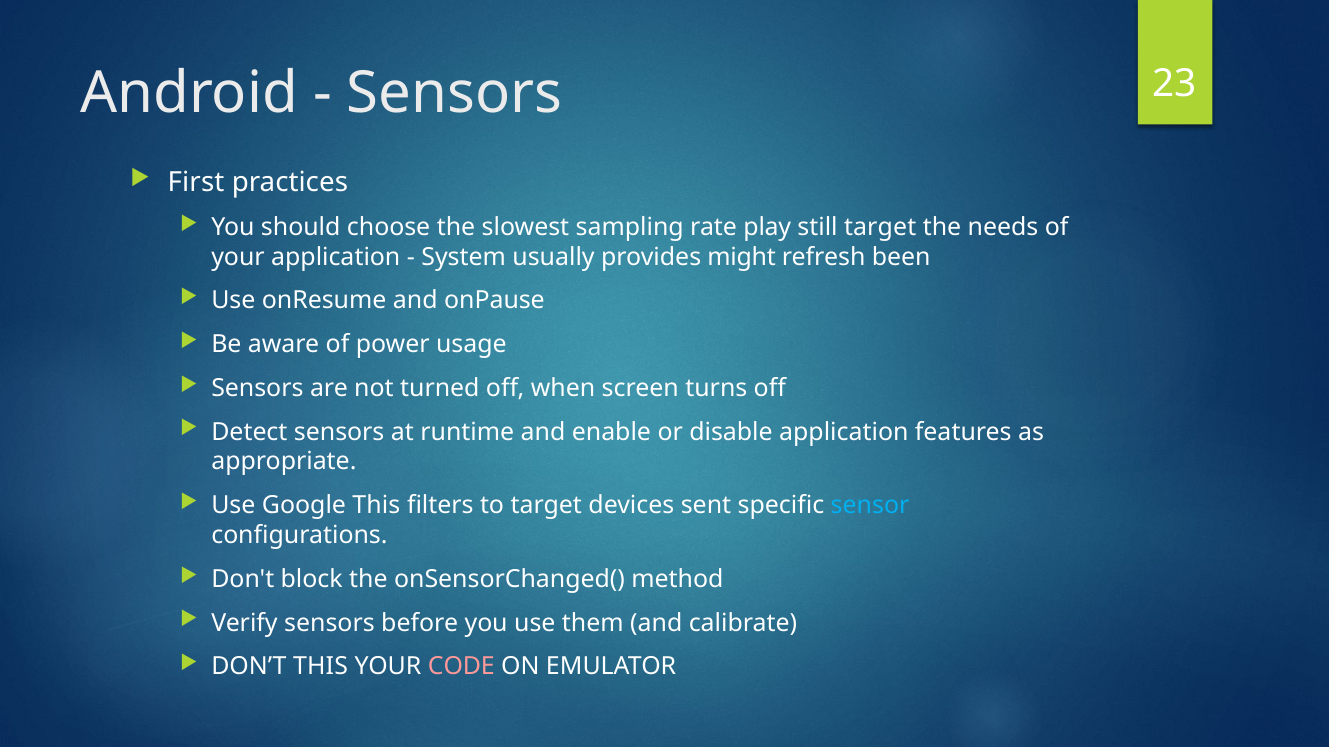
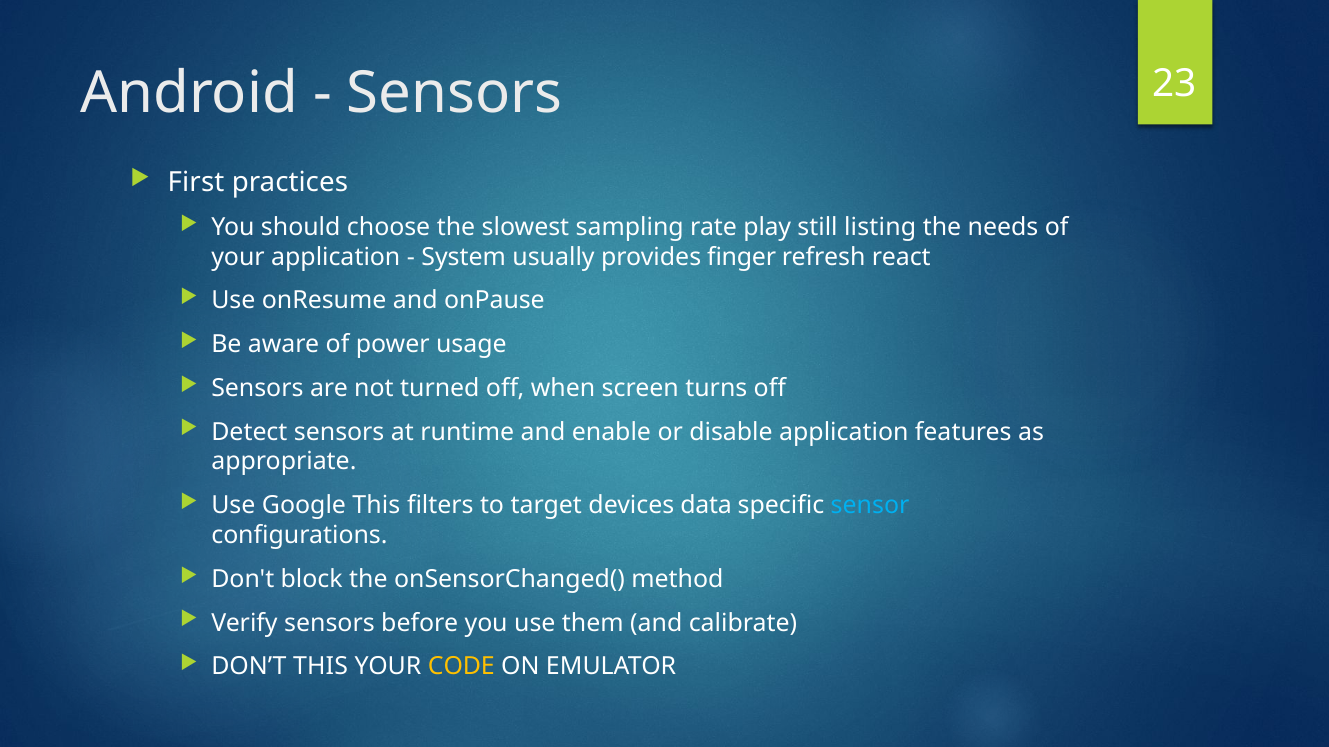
still target: target -> listing
might: might -> finger
been: been -> react
sent: sent -> data
CODE colour: pink -> yellow
